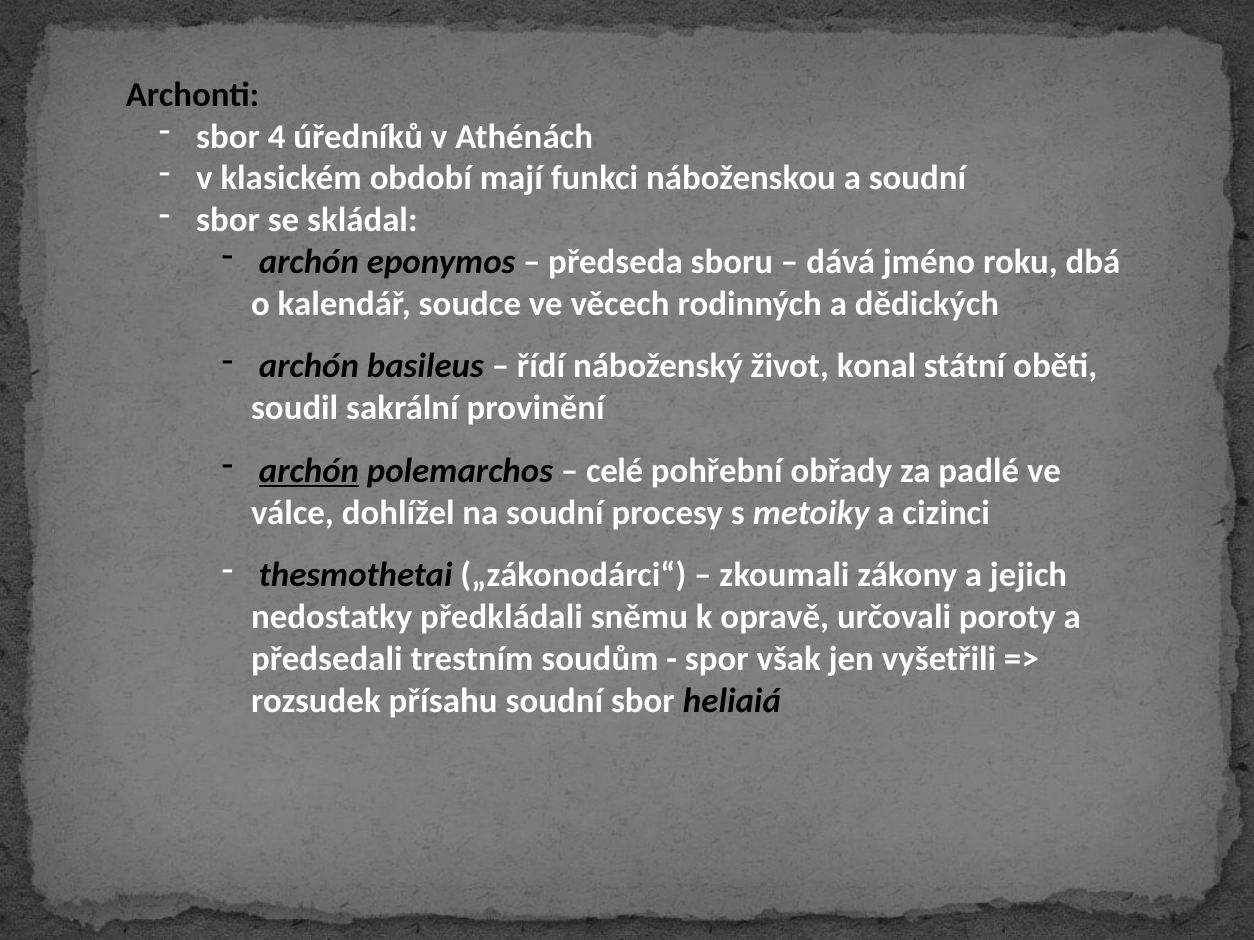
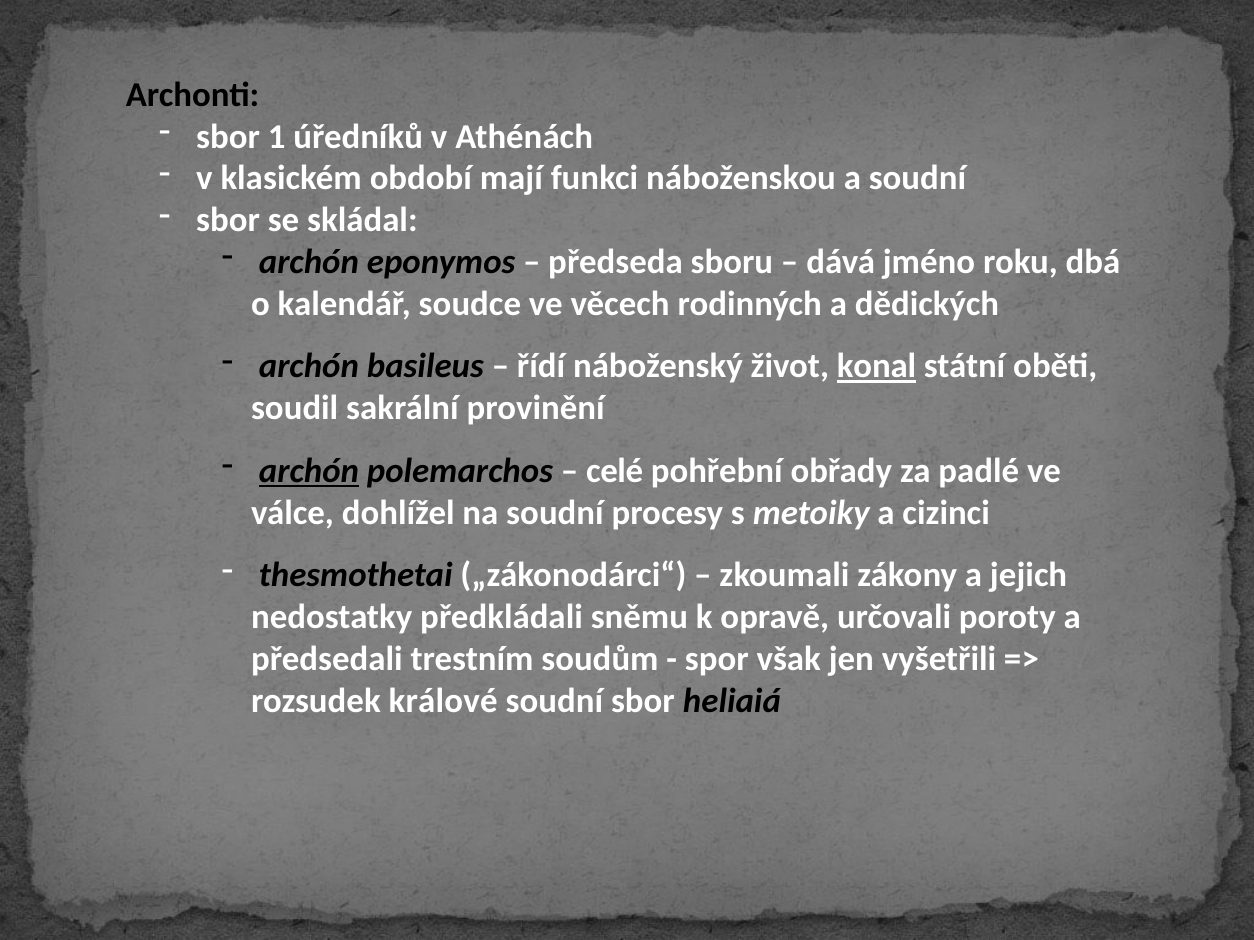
4: 4 -> 1
konal underline: none -> present
přísahu: přísahu -> králové
